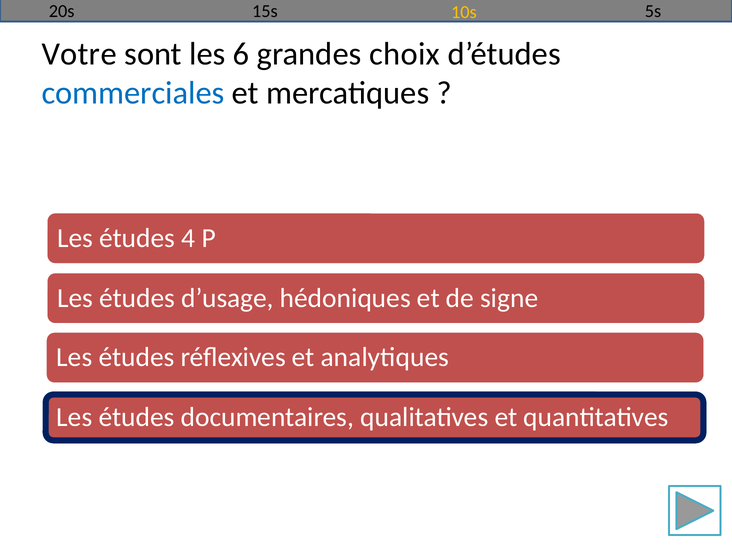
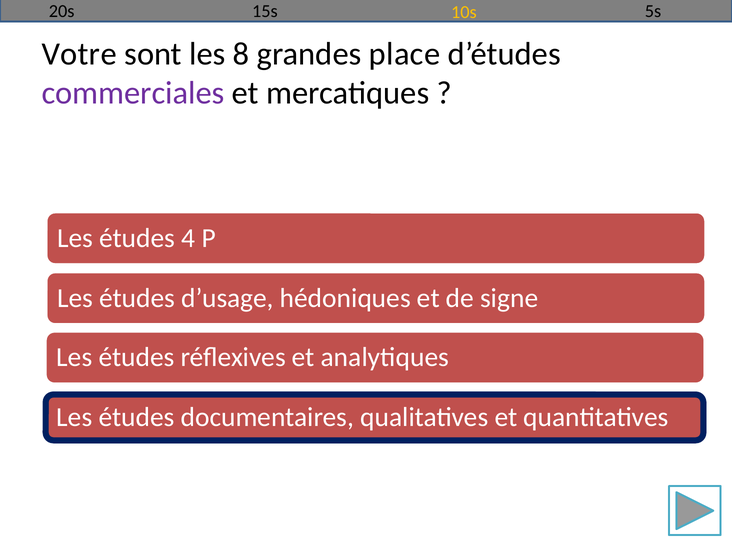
6: 6 -> 8
choix: choix -> place
commerciales colour: blue -> purple
